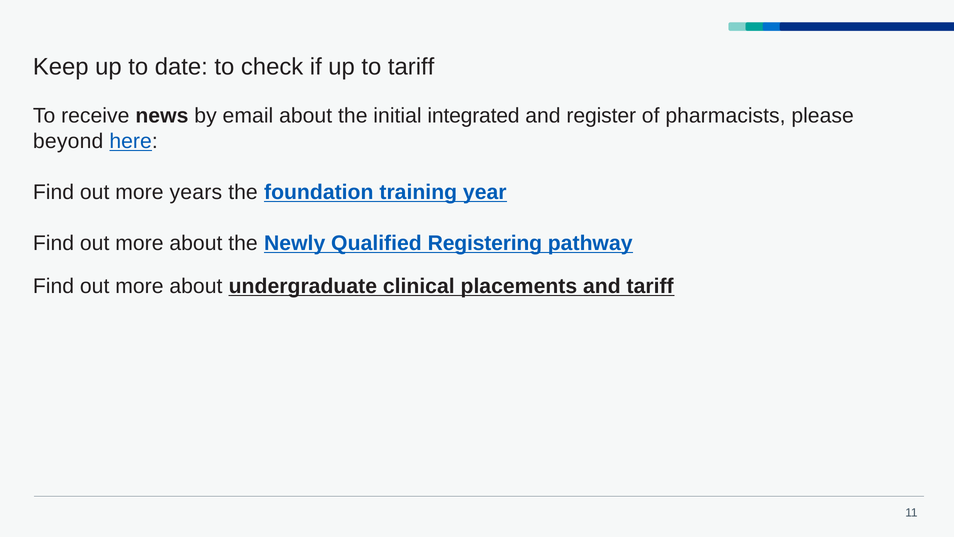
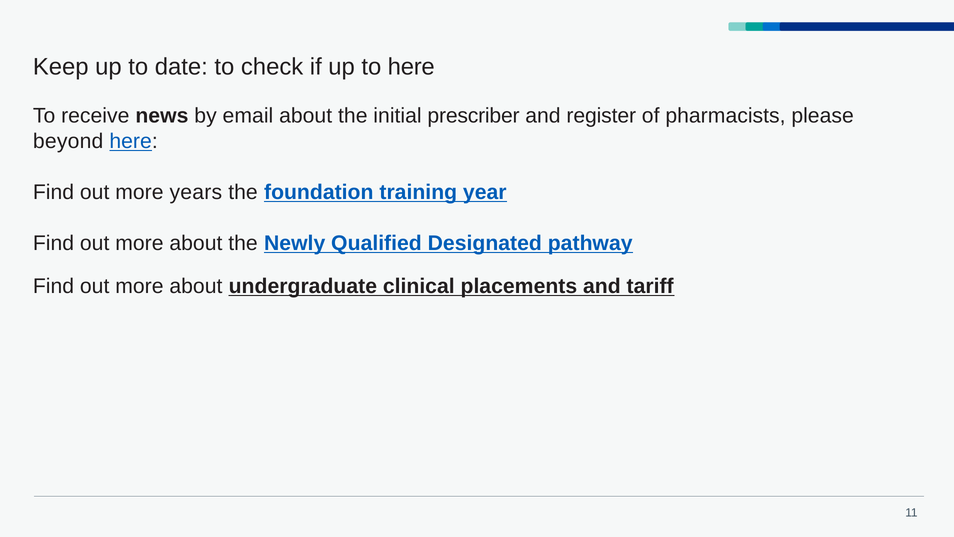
to tariff: tariff -> here
integrated: integrated -> prescriber
Registering: Registering -> Designated
